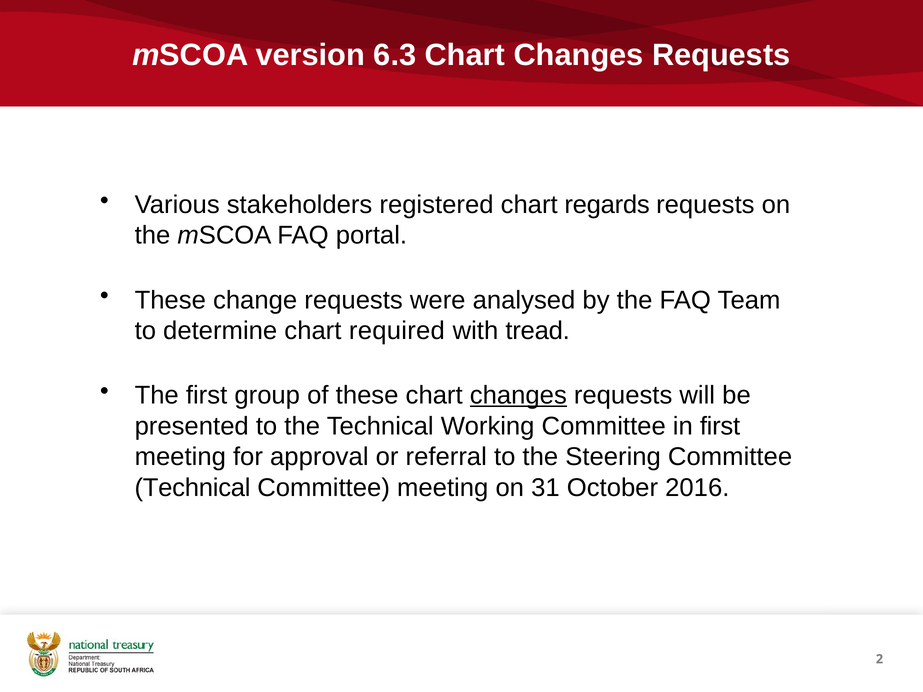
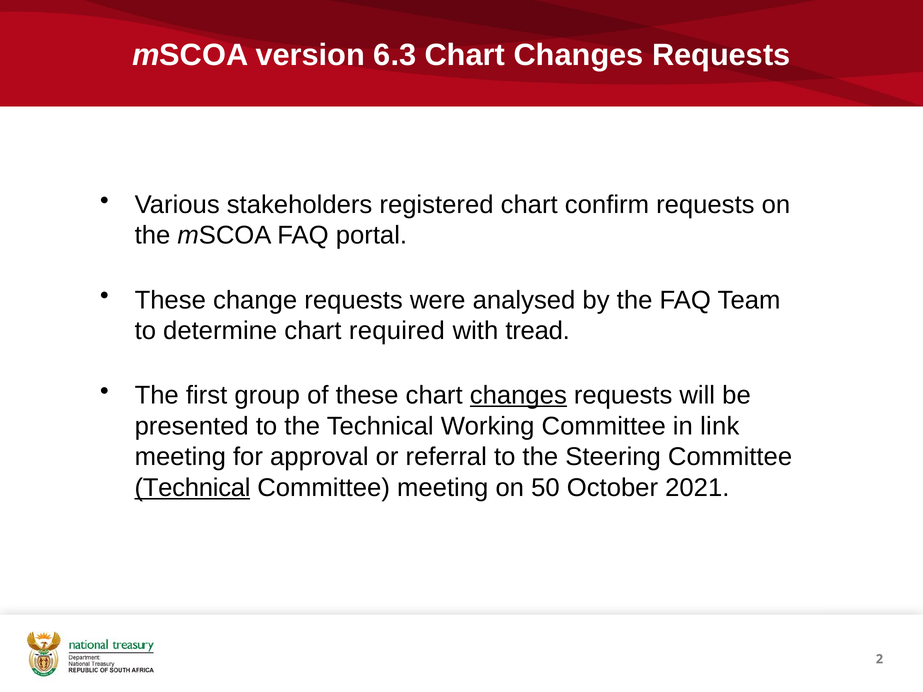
regards: regards -> confirm
in first: first -> link
Technical at (193, 488) underline: none -> present
31: 31 -> 50
2016: 2016 -> 2021
